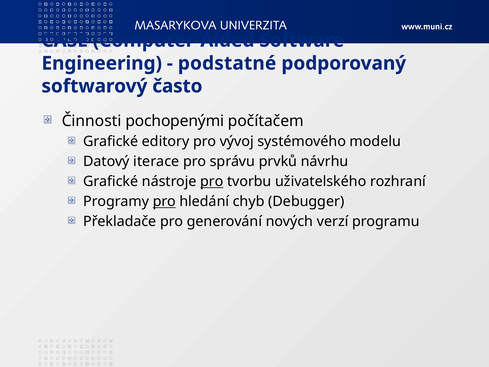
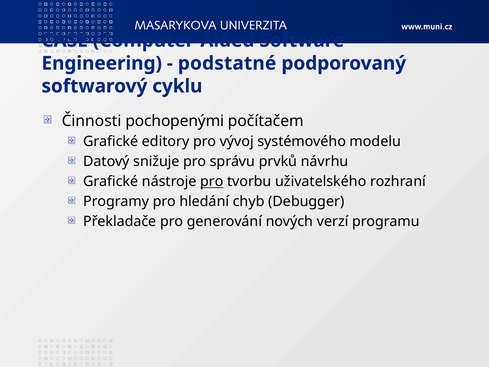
často: často -> cyklu
iterace: iterace -> snižuje
pro at (164, 201) underline: present -> none
